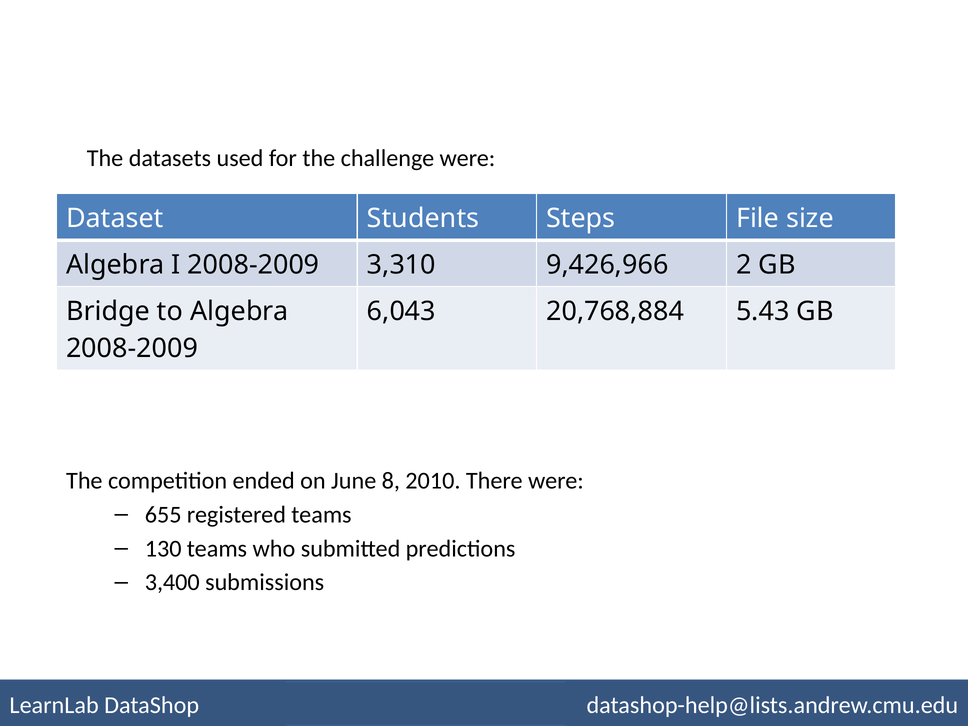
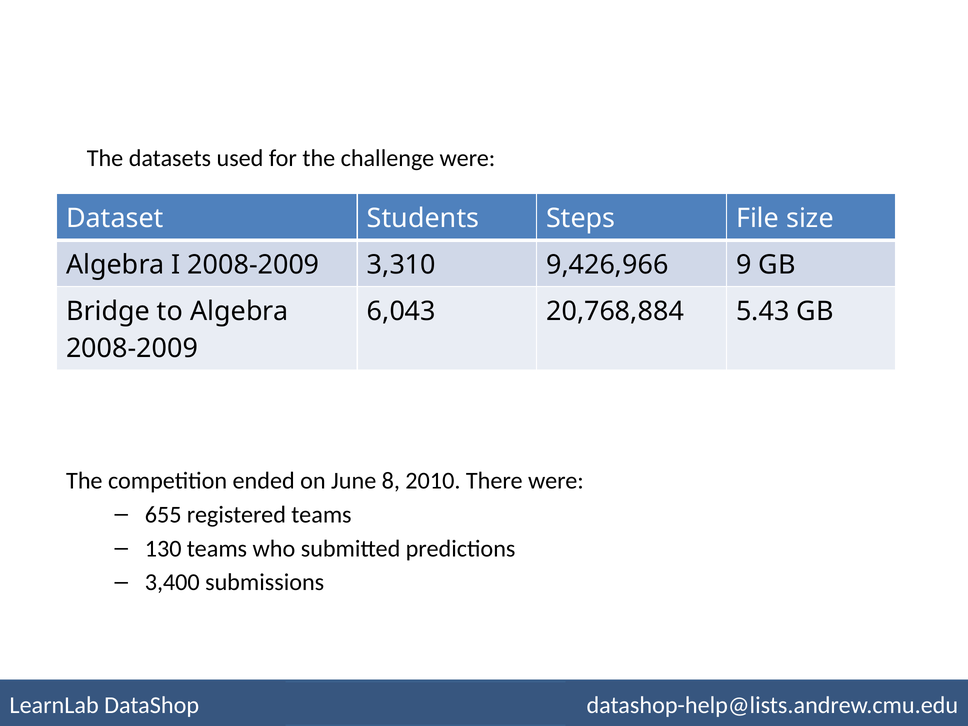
2: 2 -> 9
